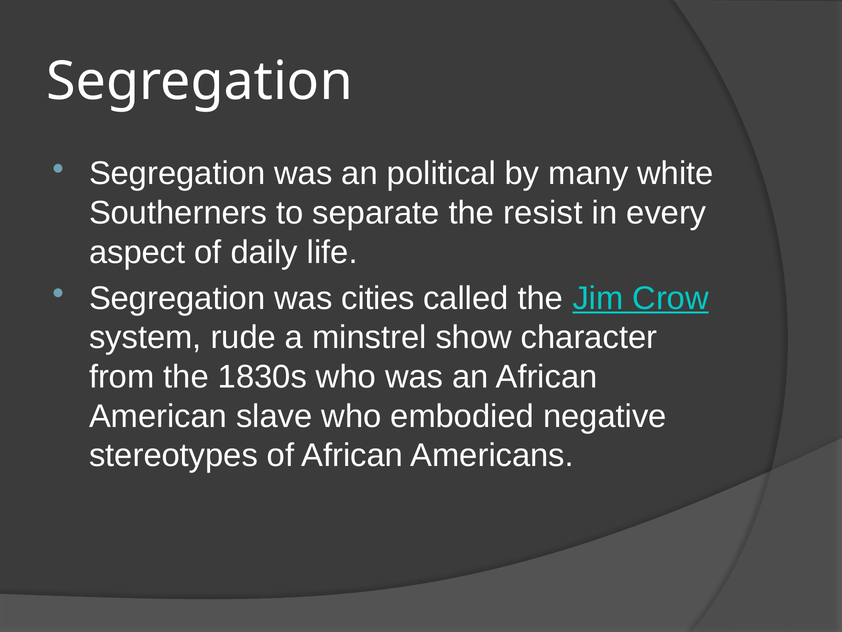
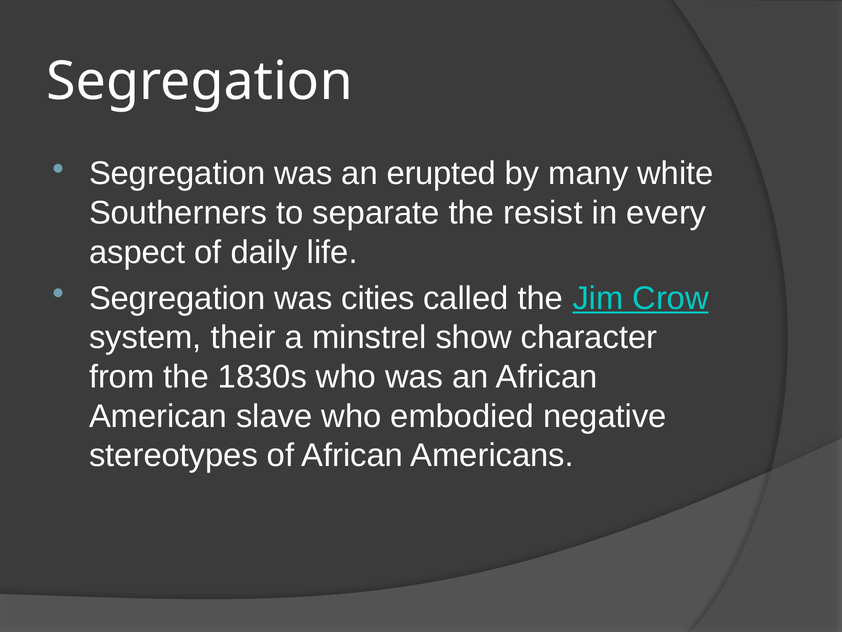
political: political -> erupted
rude: rude -> their
